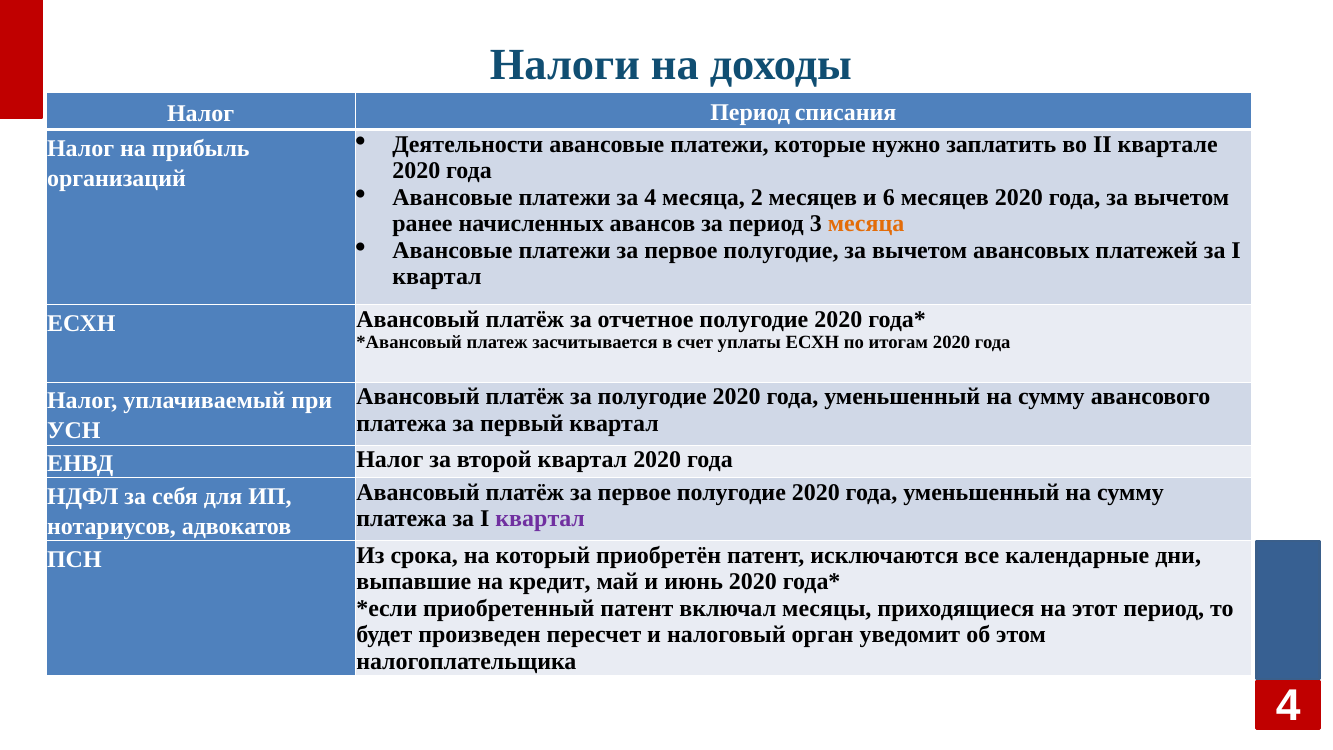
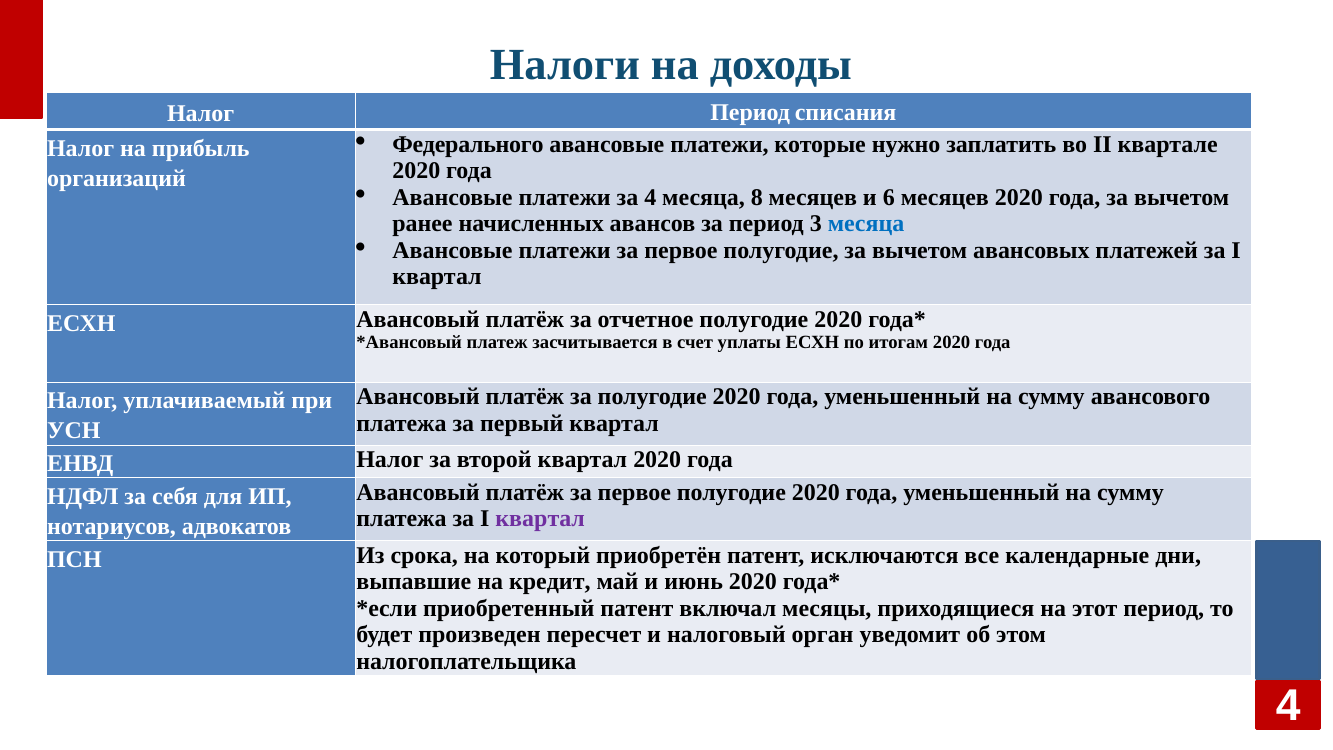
Деятельности: Деятельности -> Федерального
2: 2 -> 8
месяца at (866, 224) colour: orange -> blue
